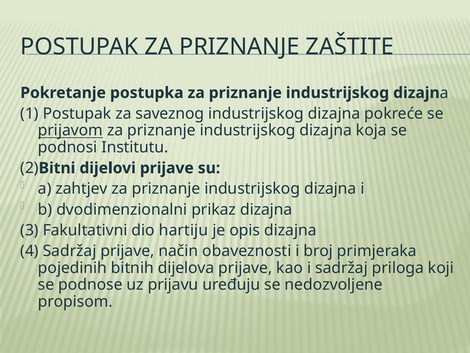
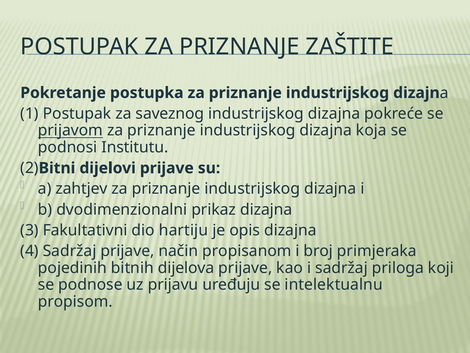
obaveznosti: obaveznosti -> propisanom
nedozvoljene: nedozvoljene -> intelektualnu
